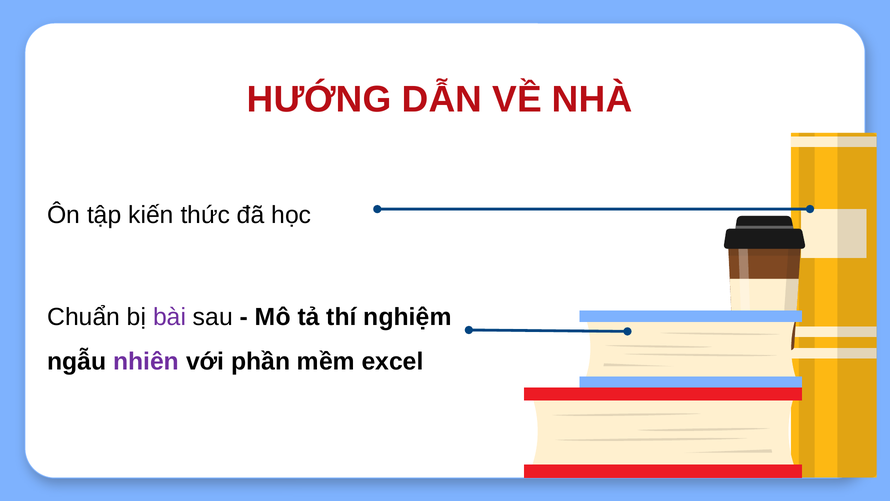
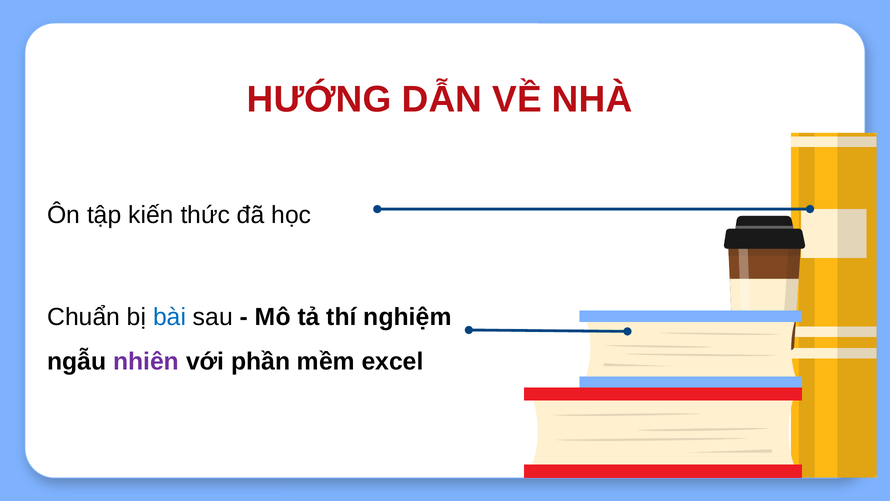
bài colour: purple -> blue
